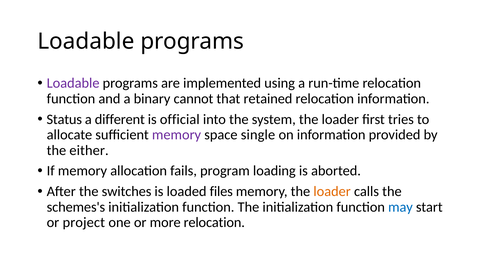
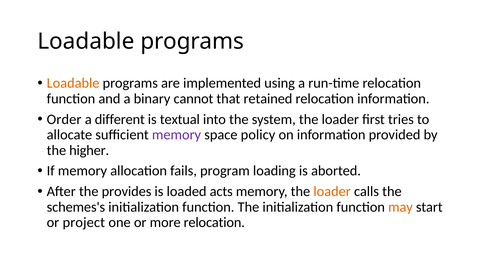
Loadable at (73, 83) colour: purple -> orange
Status: Status -> Order
official: official -> textual
single: single -> policy
either: either -> higher
switches: switches -> provides
files: files -> acts
may colour: blue -> orange
